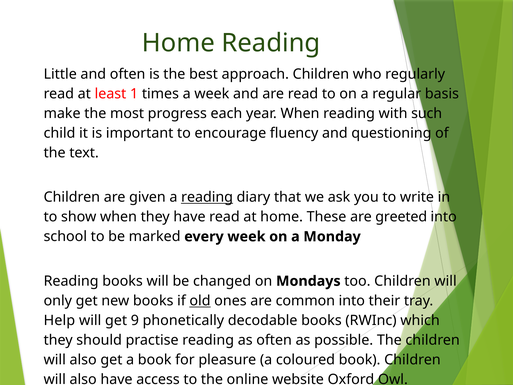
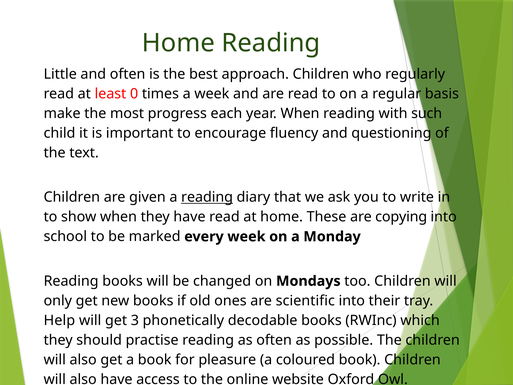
1: 1 -> 0
greeted: greeted -> copying
old underline: present -> none
common: common -> scientific
9: 9 -> 3
